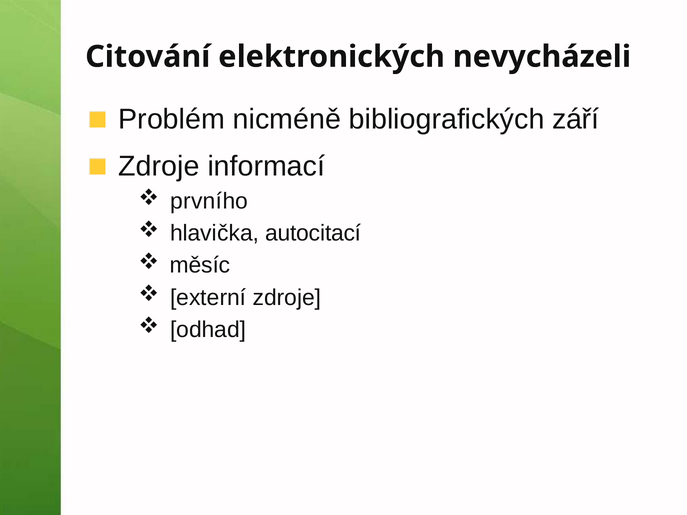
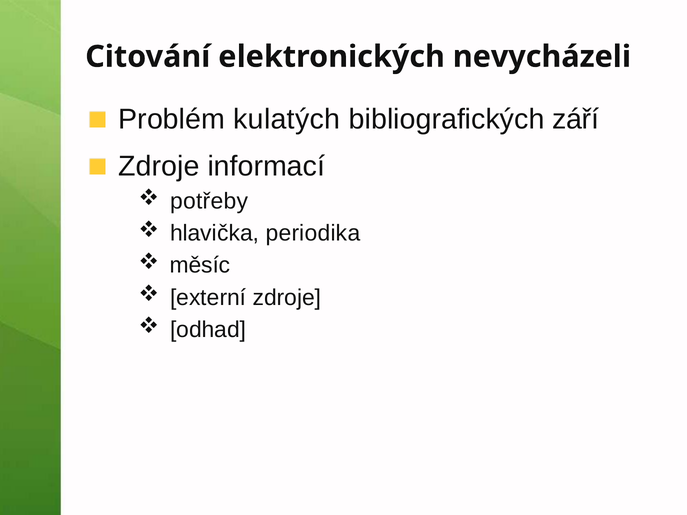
nicméně: nicméně -> kulatých
prvního: prvního -> potřeby
autocitací: autocitací -> periodika
